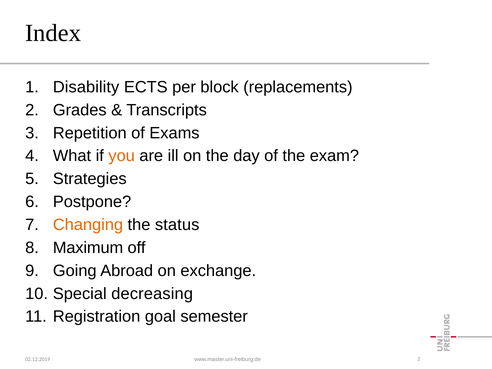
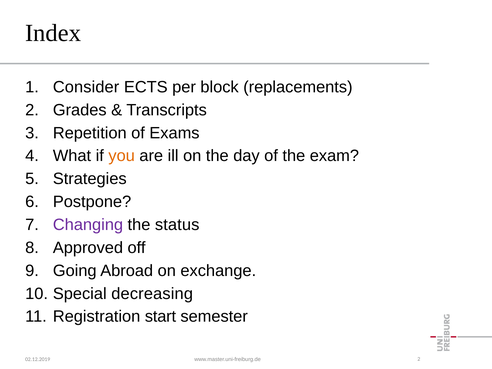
Disability: Disability -> Consider
Changing colour: orange -> purple
Maximum: Maximum -> Approved
goal: goal -> start
